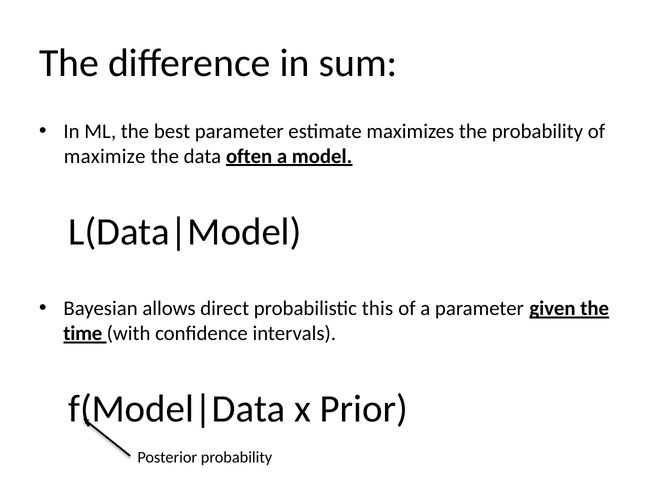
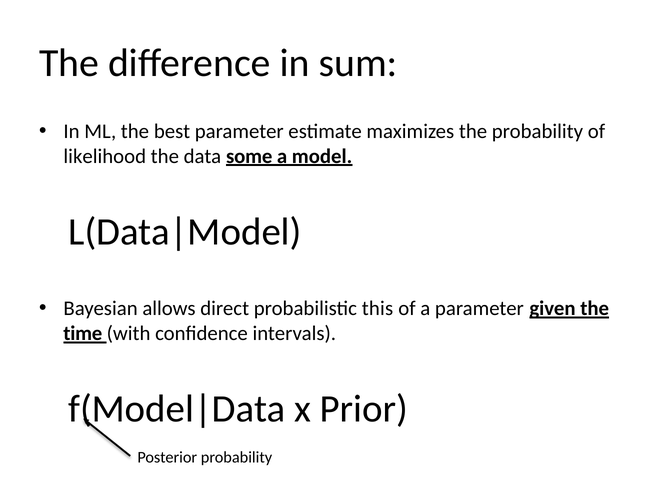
maximize: maximize -> likelihood
often: often -> some
